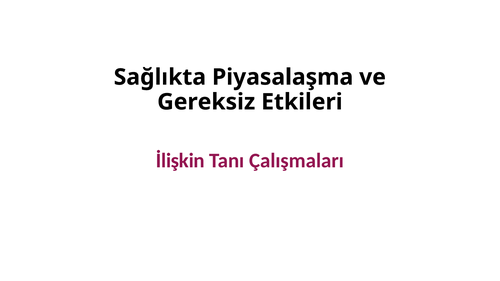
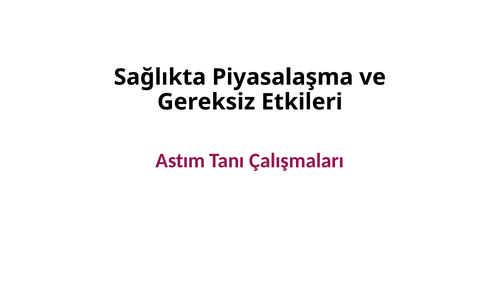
İlişkin: İlişkin -> Astım
